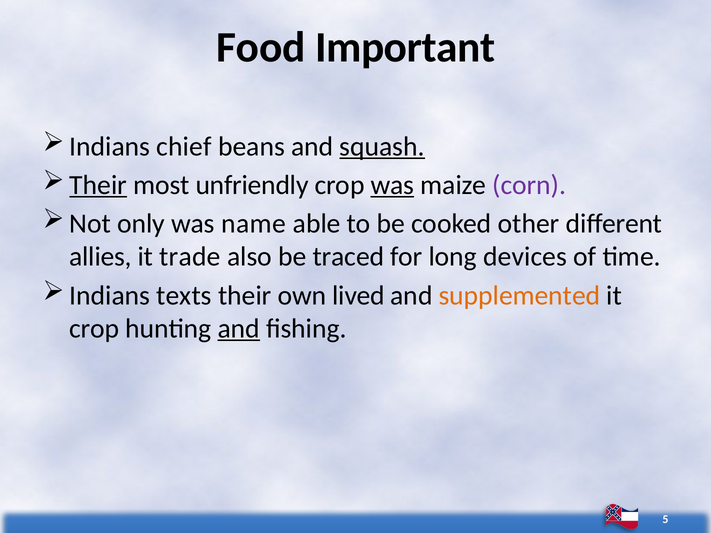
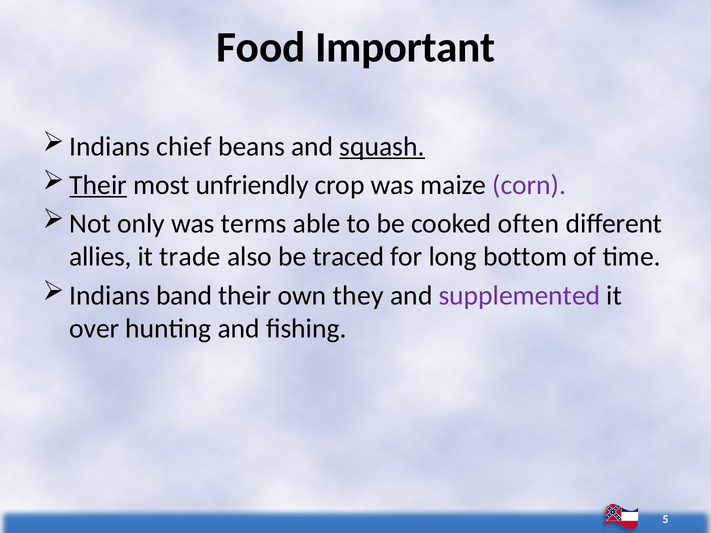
was at (393, 185) underline: present -> none
name: name -> terms
other: other -> often
devices: devices -> bottom
texts: texts -> band
lived: lived -> they
supplemented colour: orange -> purple
crop at (94, 329): crop -> over
and at (239, 329) underline: present -> none
